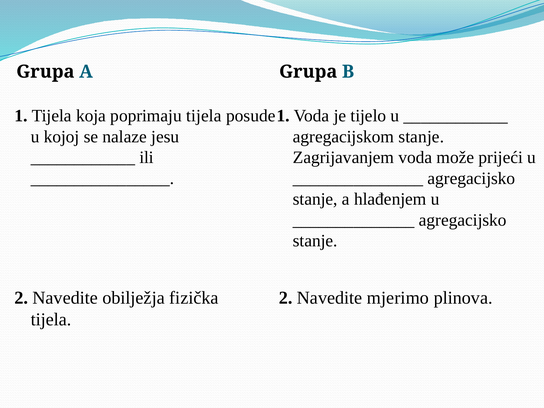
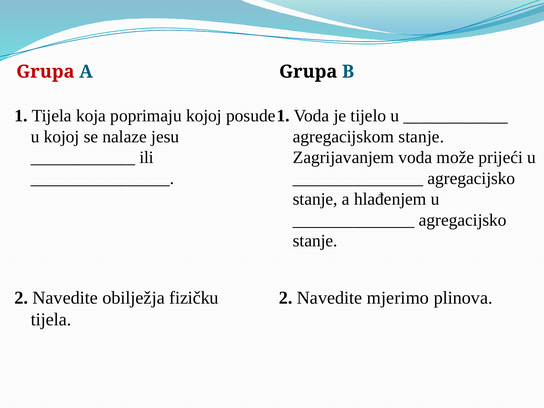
Grupa at (45, 72) colour: black -> red
poprimaju tijela: tijela -> kojoj
fizička: fizička -> fizičku
